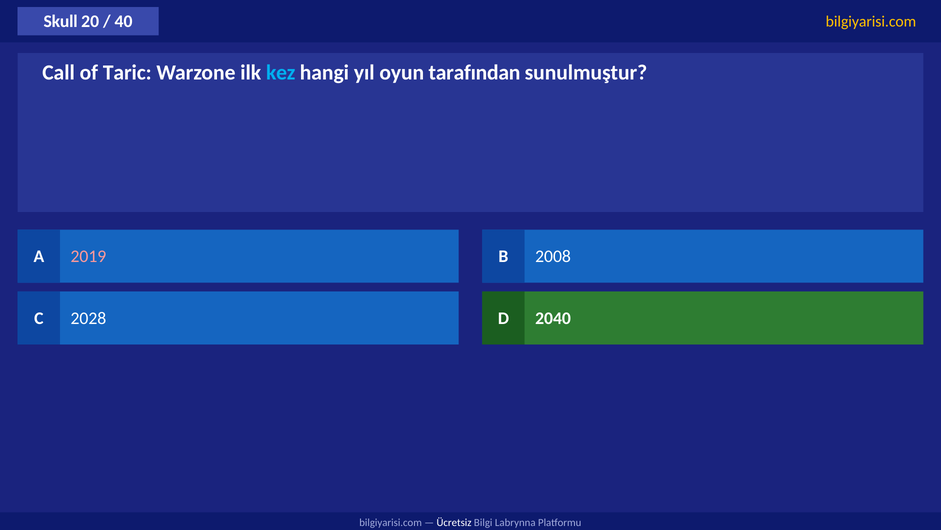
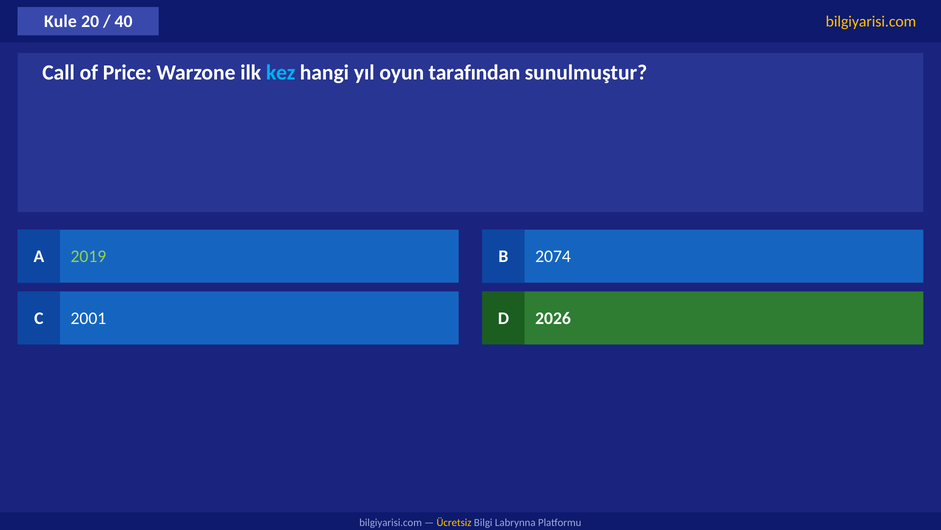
Skull: Skull -> Kule
Taric: Taric -> Price
2019 colour: pink -> light green
2008: 2008 -> 2074
2028: 2028 -> 2001
2040: 2040 -> 2026
Ücretsiz colour: white -> yellow
